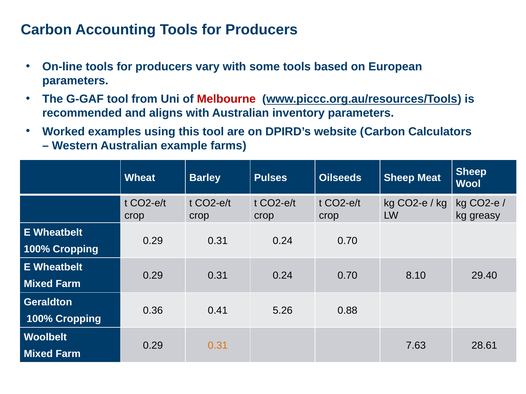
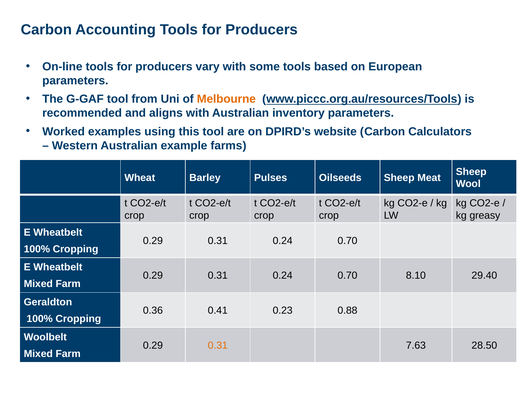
Melbourne colour: red -> orange
5.26: 5.26 -> 0.23
28.61: 28.61 -> 28.50
